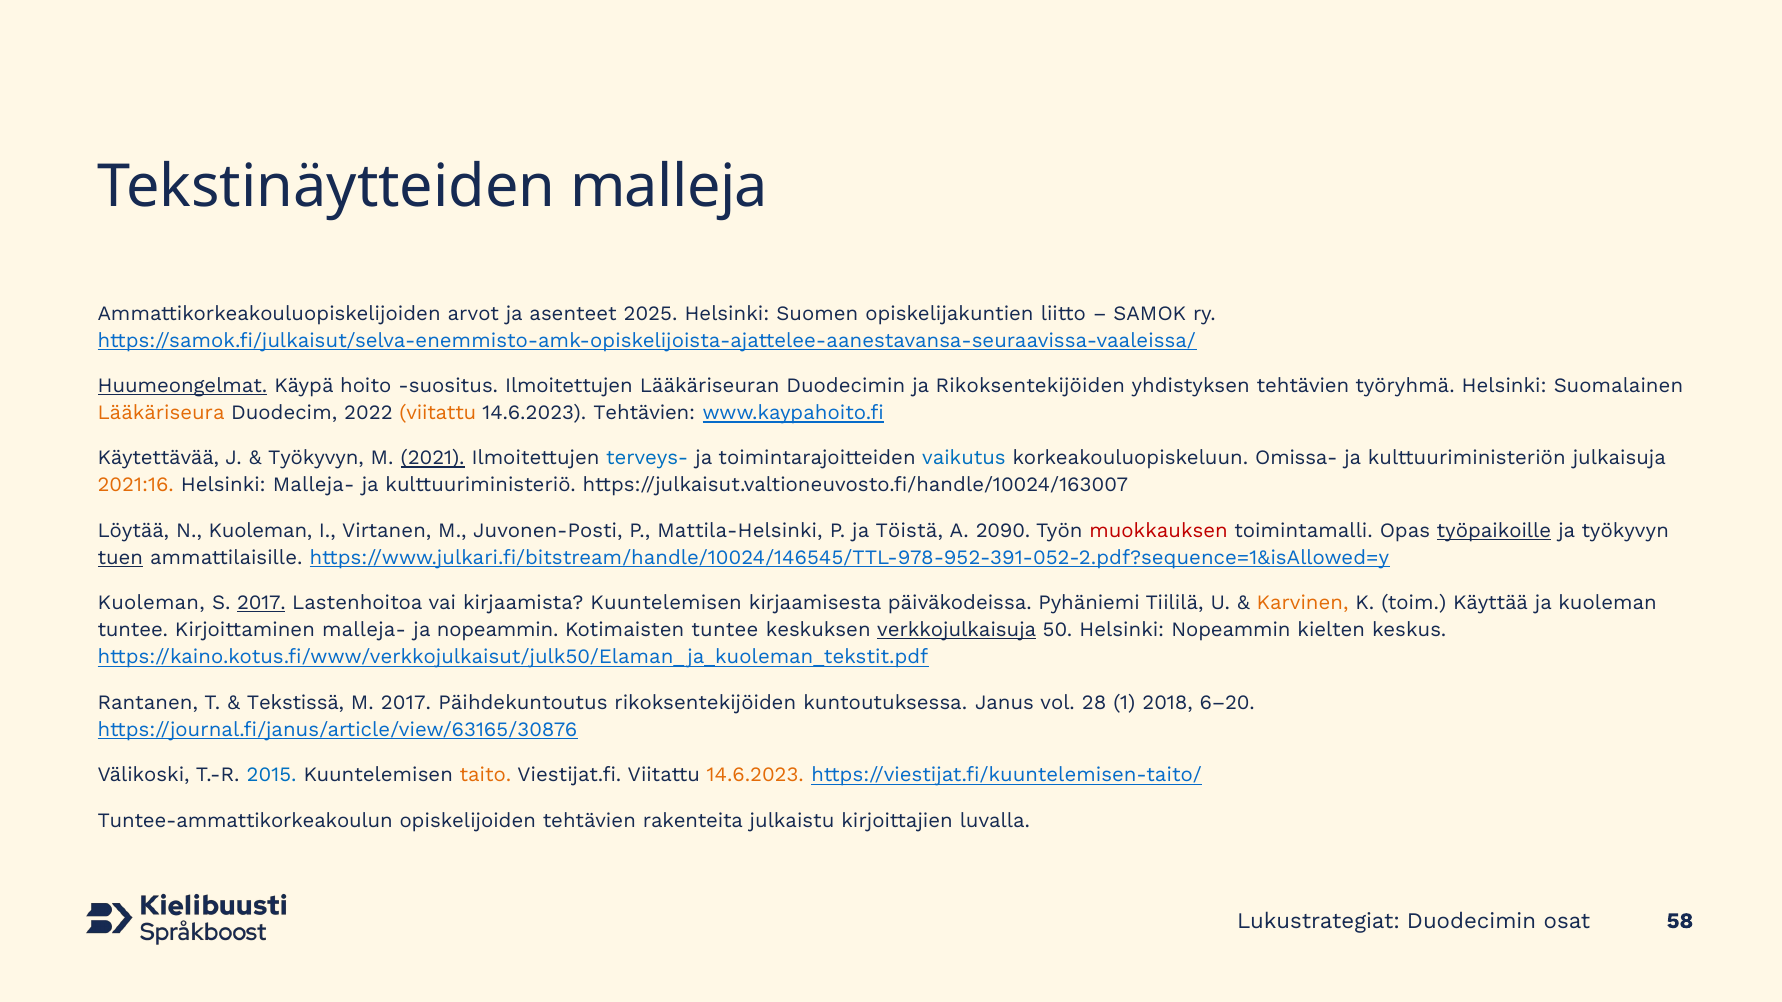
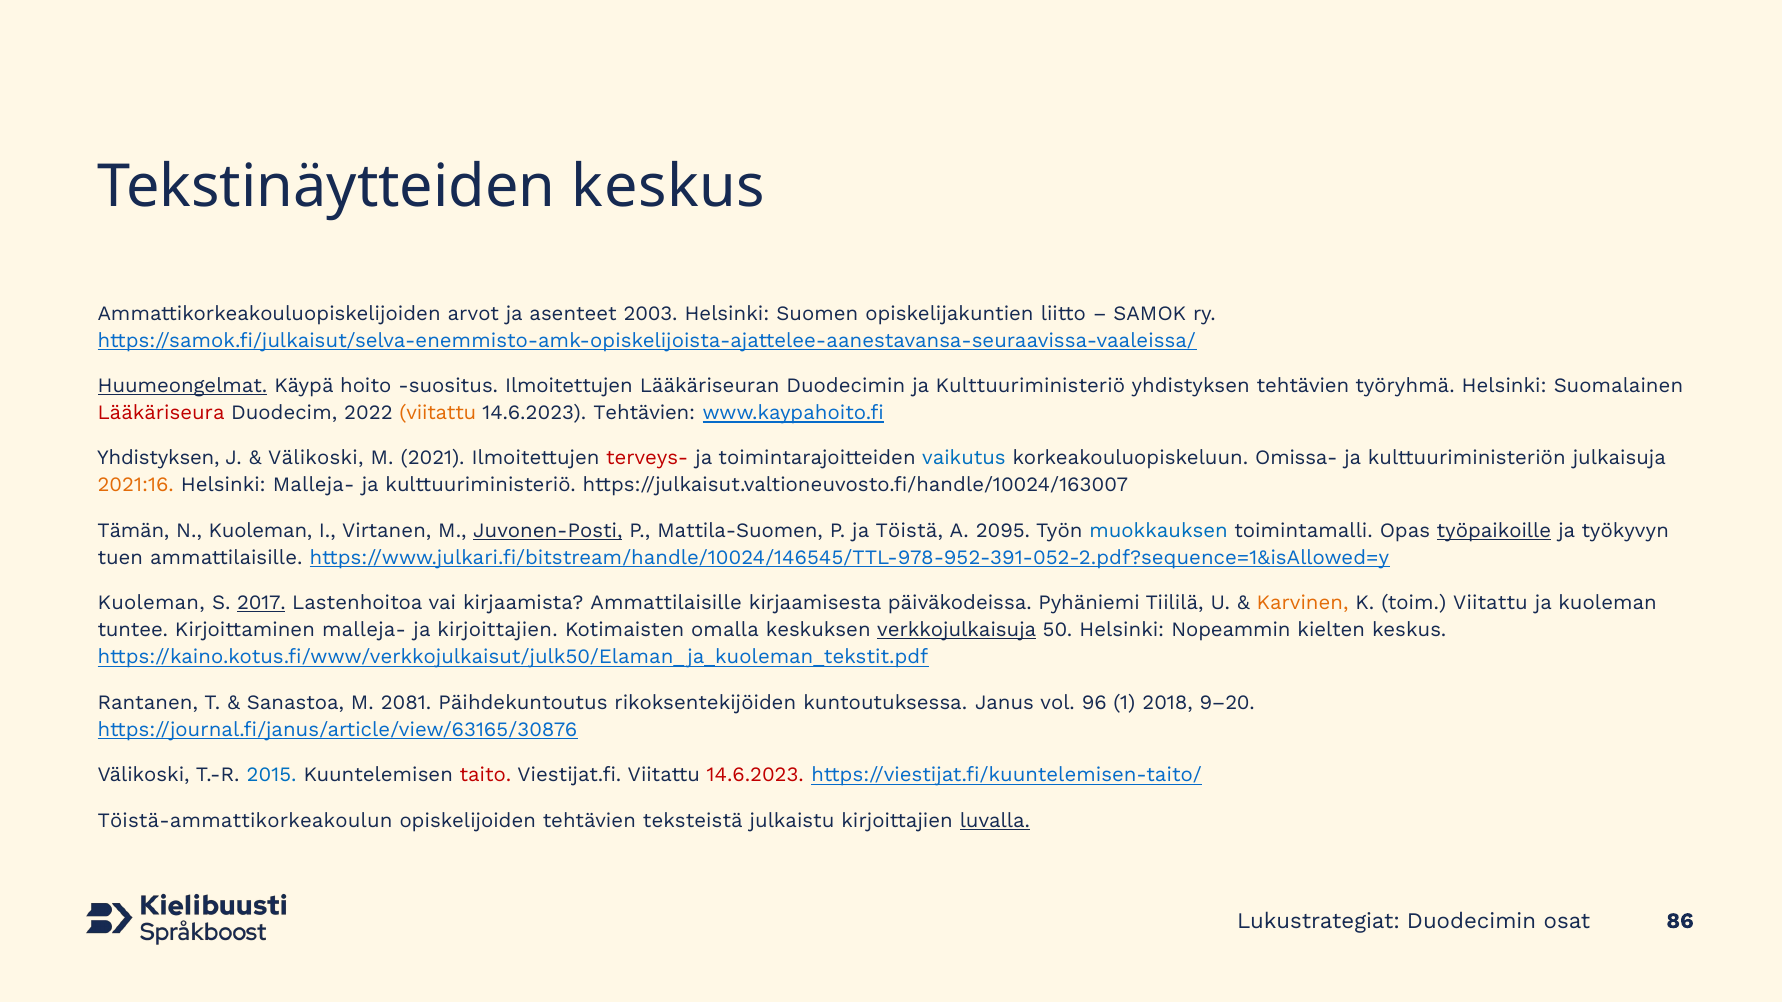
Tekstinäytteiden malleja: malleja -> keskus
2025: 2025 -> 2003
Duodecimin ja Rikoksentekijöiden: Rikoksentekijöiden -> Kulttuuriministeriö
Lääkäriseura colour: orange -> red
Käytettävää at (158, 458): Käytettävää -> Yhdistyksen
Työkyvyn at (316, 458): Työkyvyn -> Välikoski
2021 underline: present -> none
terveys- colour: blue -> red
Löytää: Löytää -> Tämän
Juvonen-Posti underline: none -> present
Mattila-Helsinki: Mattila-Helsinki -> Mattila-Suomen
2090: 2090 -> 2095
muokkauksen colour: red -> blue
tuen underline: present -> none
kirjaamista Kuuntelemisen: Kuuntelemisen -> Ammattilaisille
toim Käyttää: Käyttää -> Viitattu
ja nopeammin: nopeammin -> kirjoittajien
Kotimaisten tuntee: tuntee -> omalla
Tekstissä: Tekstissä -> Sanastoa
M 2017: 2017 -> 2081
28: 28 -> 96
6–20: 6–20 -> 9–20
taito colour: orange -> red
14.6.2023 at (755, 775) colour: orange -> red
Tuntee-ammattikorkeakoulun: Tuntee-ammattikorkeakoulun -> Töistä-ammattikorkeakoulun
rakenteita: rakenteita -> teksteistä
luvalla underline: none -> present
58: 58 -> 86
